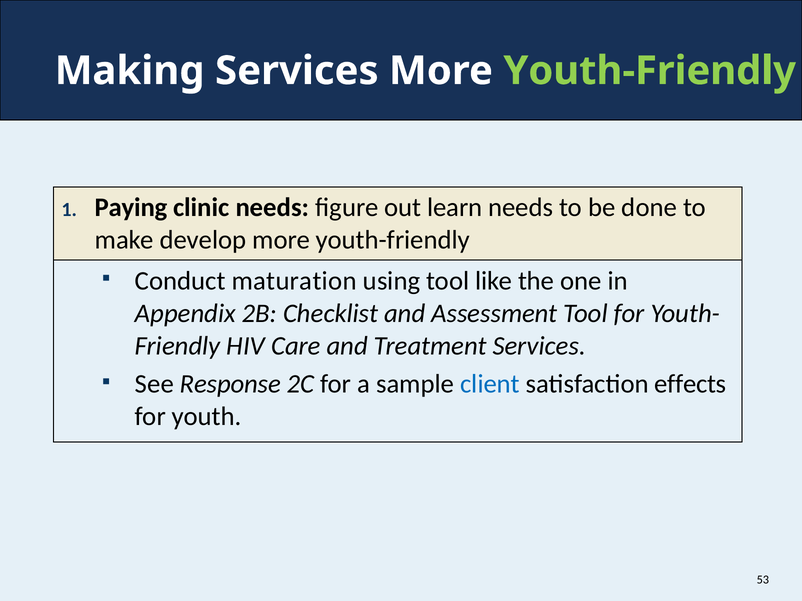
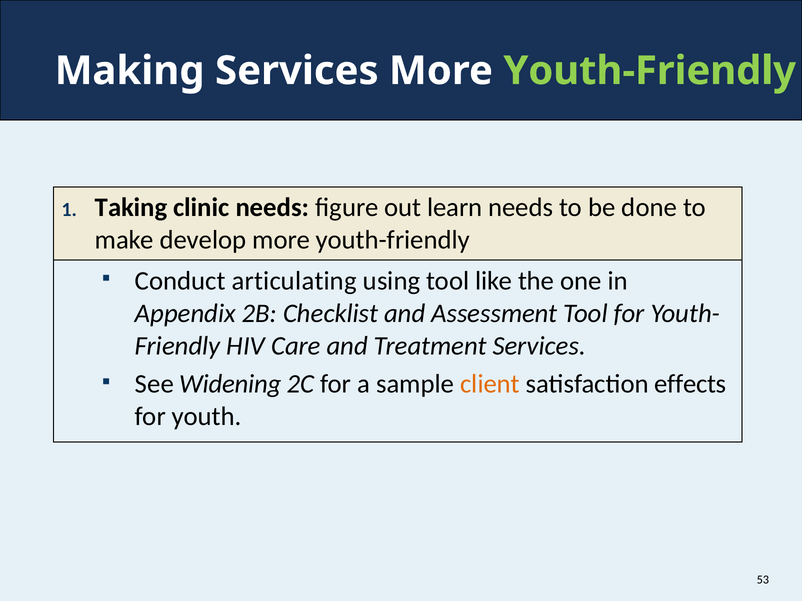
Paying: Paying -> Taking
maturation: maturation -> articulating
Response: Response -> Widening
client colour: blue -> orange
